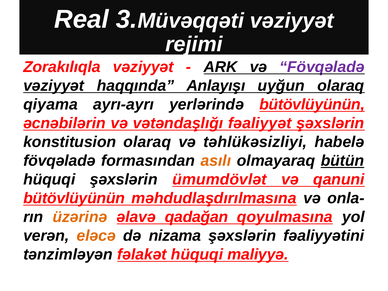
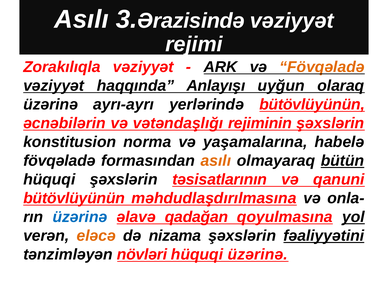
Real at (81, 19): Real -> Asılı
Müvəqqəti: Müvəqqəti -> Ərazisində
Fövqəladə at (322, 67) colour: purple -> orange
qiyama at (51, 104): qiyama -> üzərinə
fəaliyyət: fəaliyyət -> rejiminin
konstitusion olaraq: olaraq -> norma
təhlükəsizliyi: təhlükəsizliyi -> yaşamalarına
ümumdövlət: ümumdövlət -> təsisatlarının
üzərinə at (80, 217) colour: orange -> blue
yol underline: none -> present
fəaliyyətini underline: none -> present
fəlakət: fəlakət -> növləri
hüquqi maliyyə: maliyyə -> üzərinə
